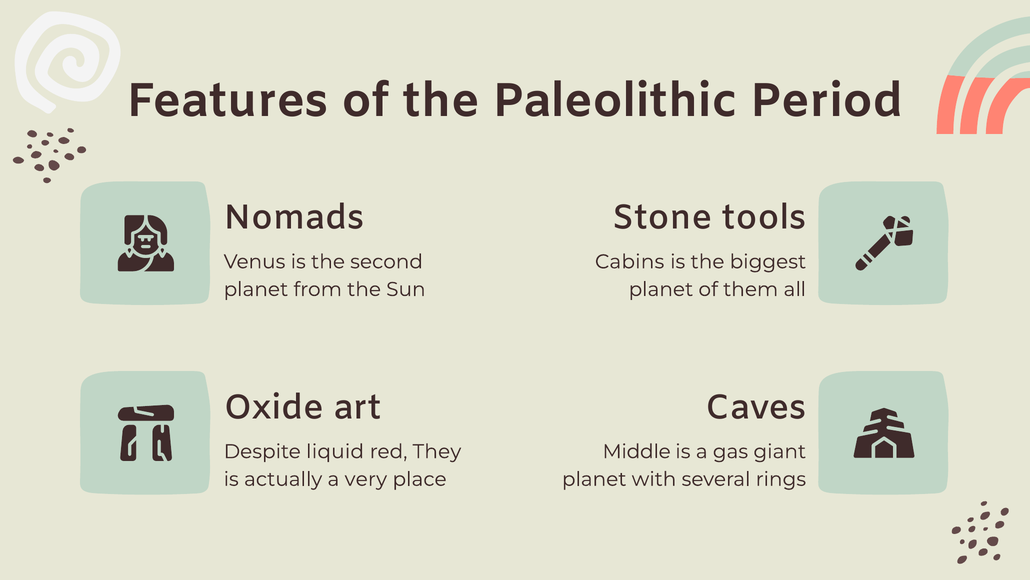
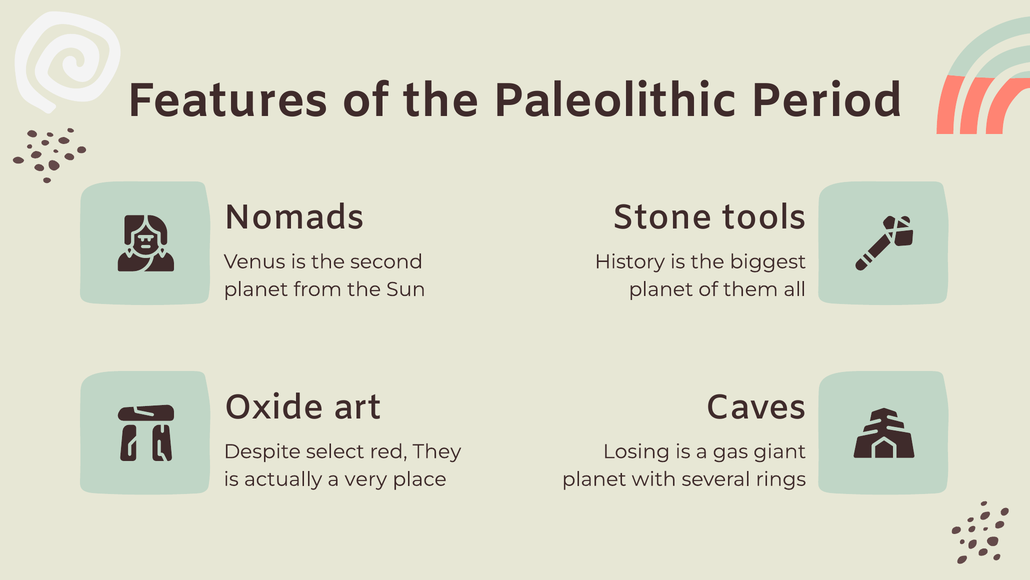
Cabins: Cabins -> History
liquid: liquid -> select
Middle: Middle -> Losing
